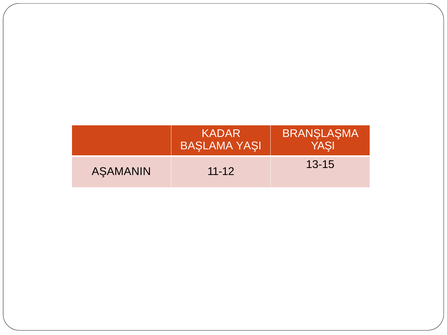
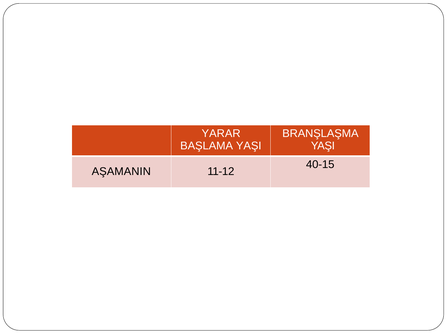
KADAR: KADAR -> YARAR
13-15: 13-15 -> 40-15
